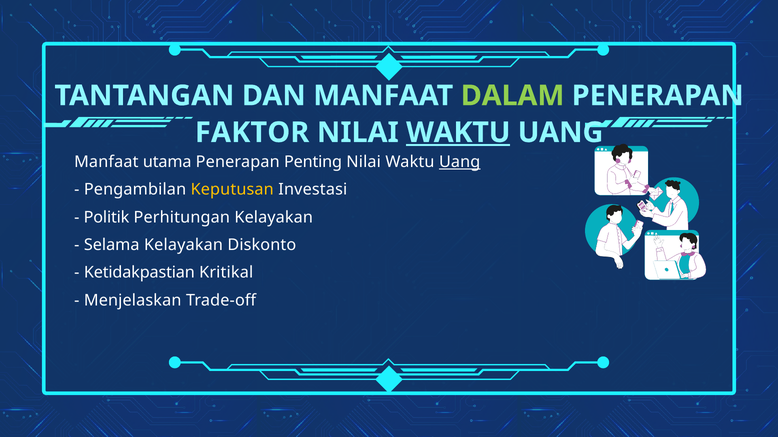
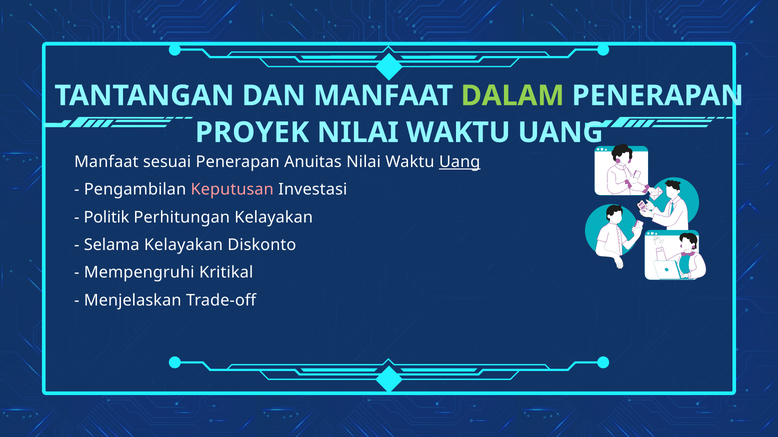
FAKTOR: FAKTOR -> PROYEK
WAKTU at (458, 133) underline: present -> none
utama: utama -> sesuai
Penting: Penting -> Anuitas
Keputusan colour: yellow -> pink
Ketidakpastian: Ketidakpastian -> Mempengruhi
